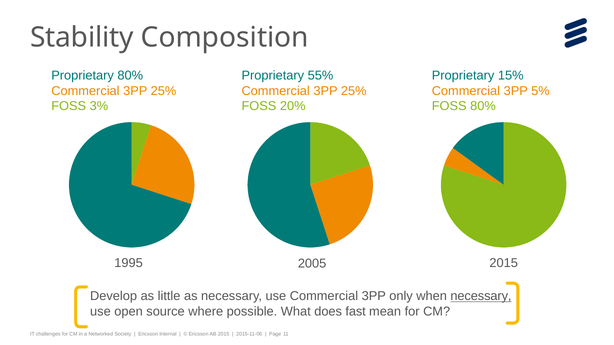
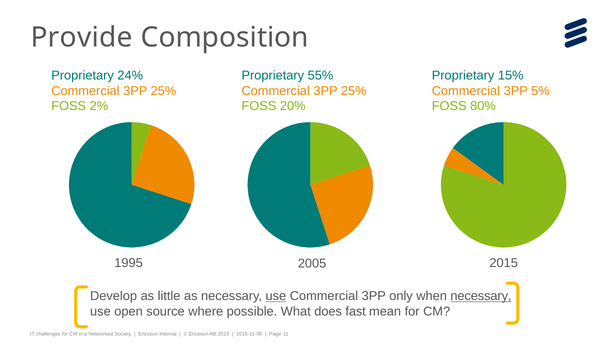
Stability: Stability -> Provide
Proprietary 80%: 80% -> 24%
3%: 3% -> 2%
use at (276, 297) underline: none -> present
